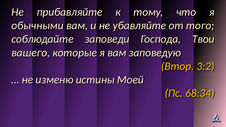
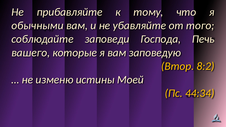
Твои: Твои -> Печь
3:2: 3:2 -> 8:2
68:34: 68:34 -> 44:34
